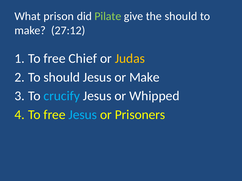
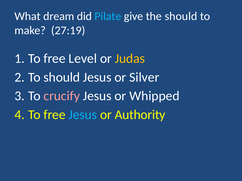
prison: prison -> dream
Pilate colour: light green -> light blue
27:12: 27:12 -> 27:19
Chief: Chief -> Level
or Make: Make -> Silver
crucify colour: light blue -> pink
Prisoners: Prisoners -> Authority
